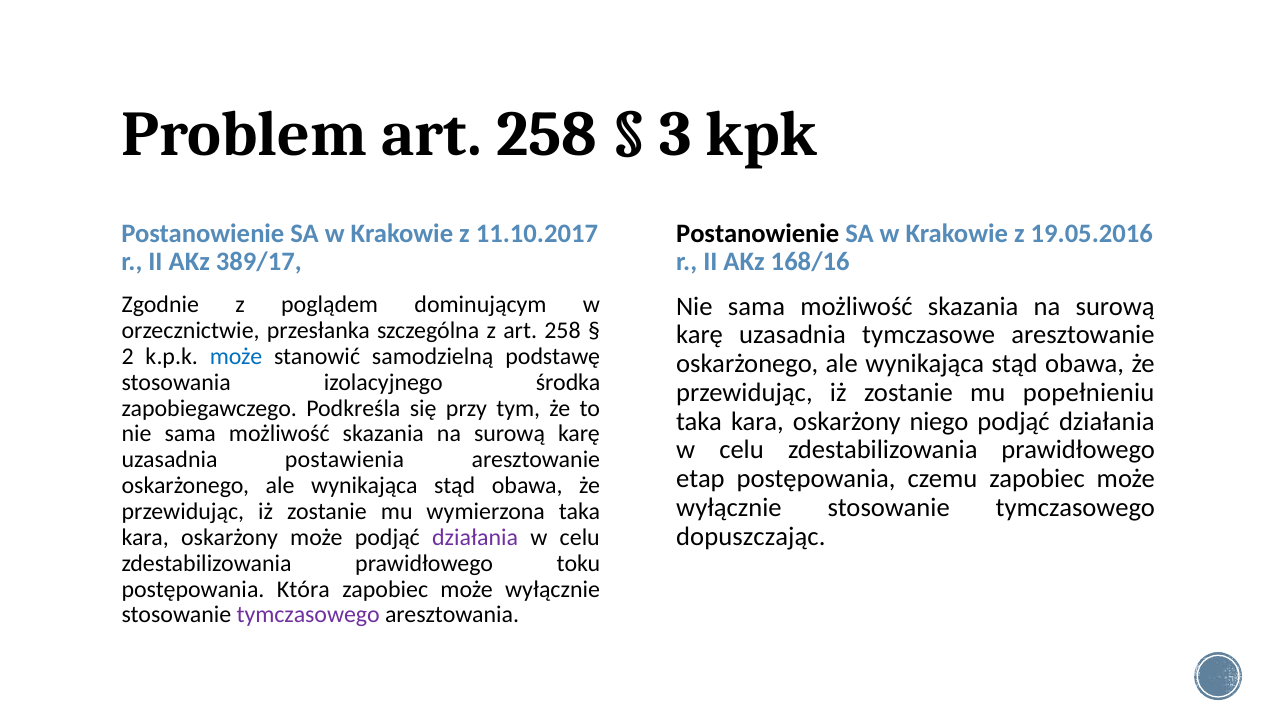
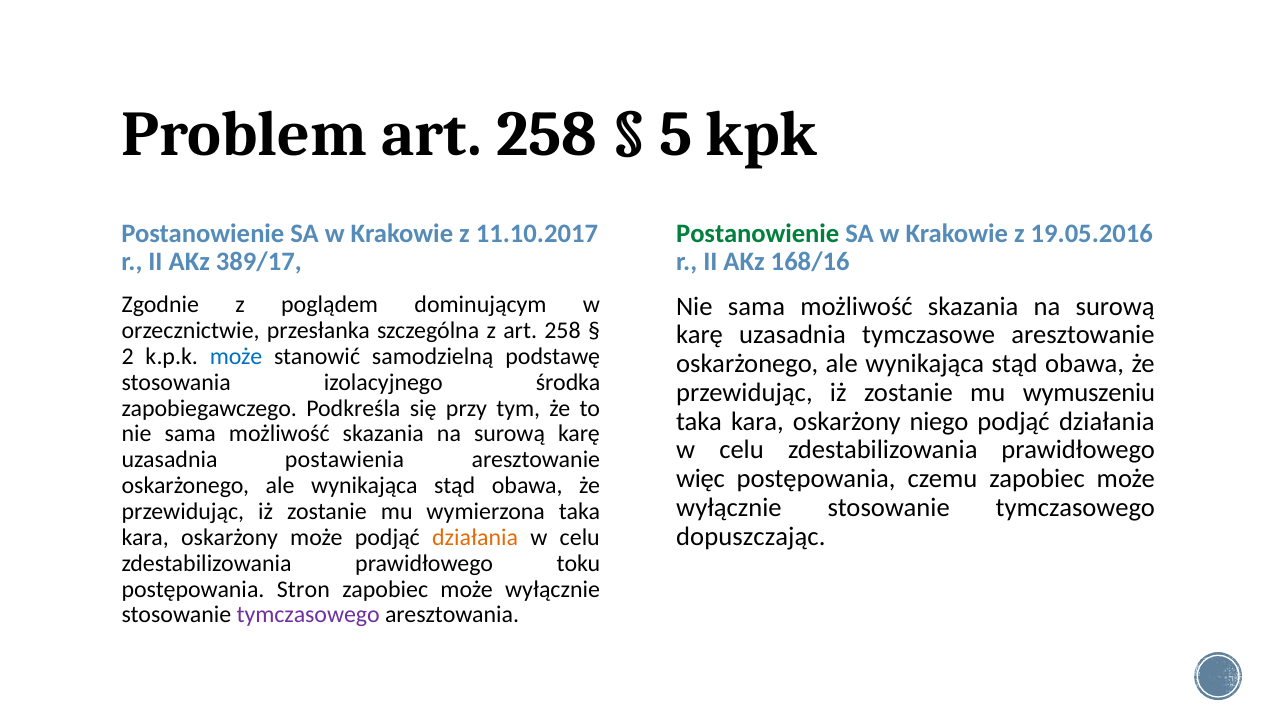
3: 3 -> 5
Postanowienie at (758, 234) colour: black -> green
popełnieniu: popełnieniu -> wymuszeniu
etap: etap -> więc
działania at (475, 538) colour: purple -> orange
Która: Która -> Stron
